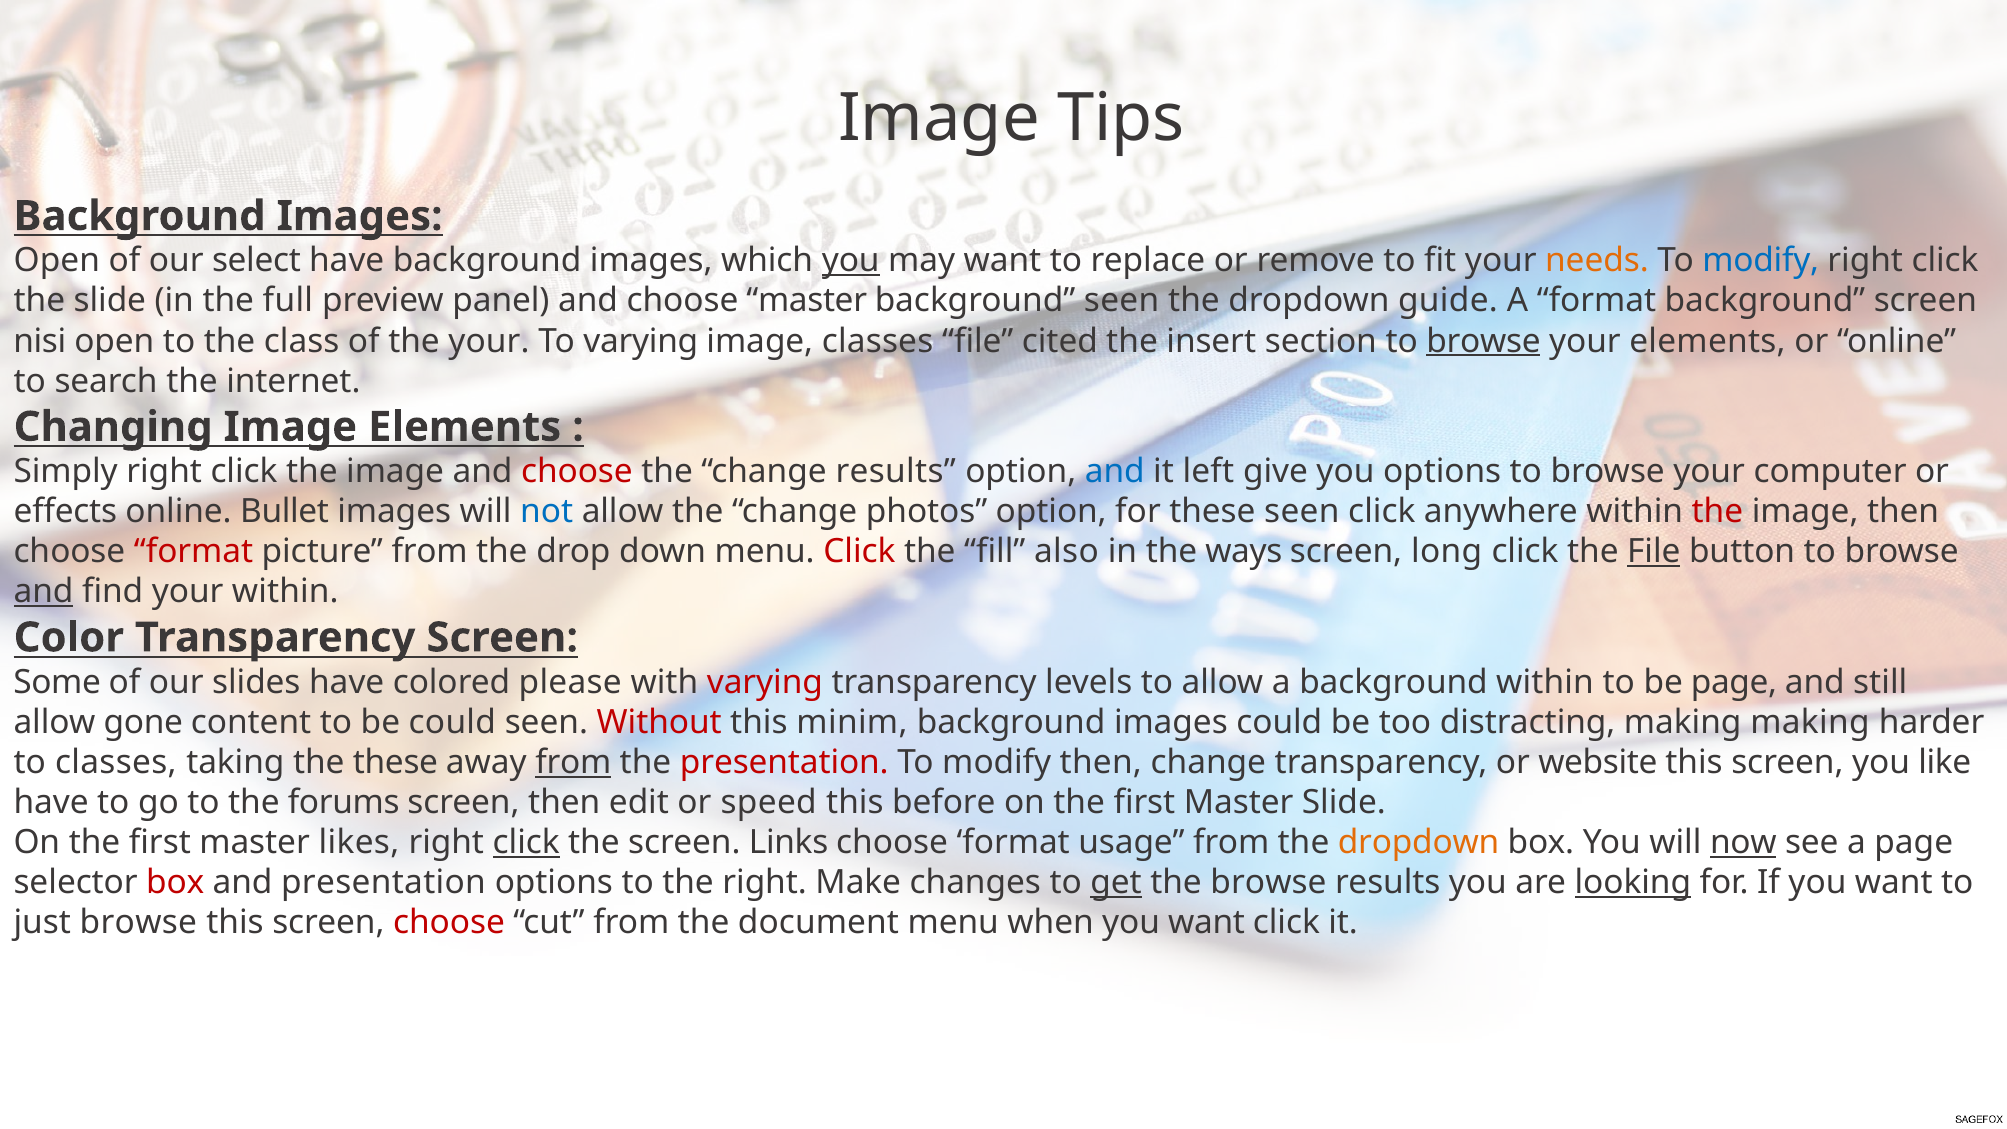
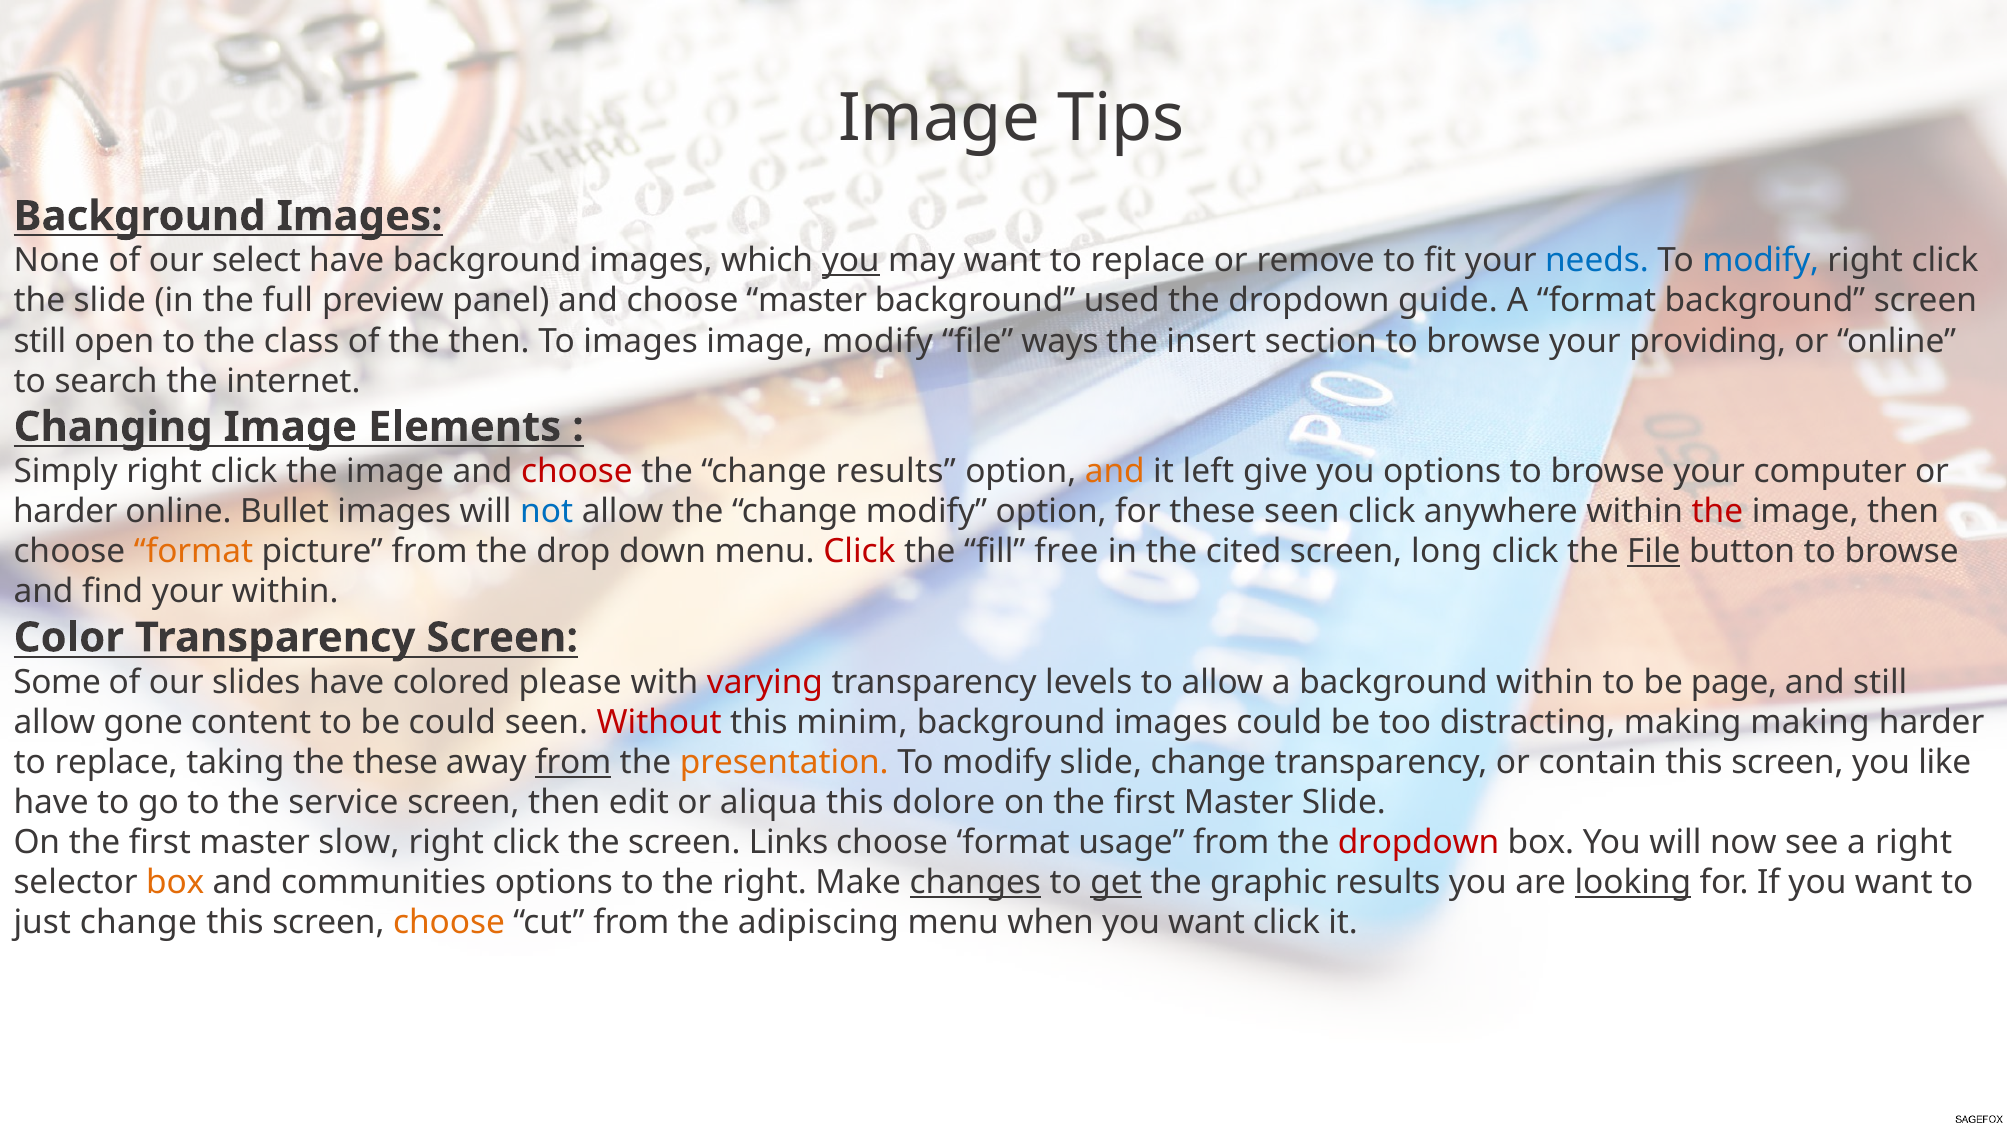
Open at (57, 261): Open -> None
needs colour: orange -> blue
background seen: seen -> used
nisi at (40, 341): nisi -> still
the your: your -> then
To varying: varying -> images
image classes: classes -> modify
cited: cited -> ways
browse at (1484, 341) underline: present -> none
your elements: elements -> providing
and at (1115, 471) colour: blue -> orange
effects at (65, 512): effects -> harder
change photos: photos -> modify
format at (194, 552) colour: red -> orange
also: also -> free
ways: ways -> cited
and at (44, 592) underline: present -> none
classes at (116, 762): classes -> replace
presentation at (784, 762) colour: red -> orange
modify then: then -> slide
website: website -> contain
forums: forums -> service
speed: speed -> aliqua
before: before -> dolore
likes: likes -> slow
click at (526, 843) underline: present -> none
dropdown at (1419, 843) colour: orange -> red
now underline: present -> none
a page: page -> right
box at (175, 883) colour: red -> orange
and presentation: presentation -> communities
changes underline: none -> present
the browse: browse -> graphic
just browse: browse -> change
choose at (449, 923) colour: red -> orange
document: document -> adipiscing
